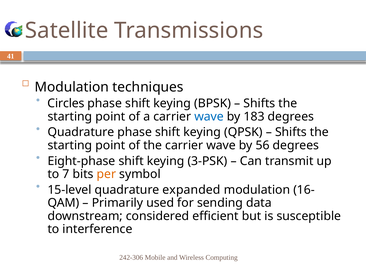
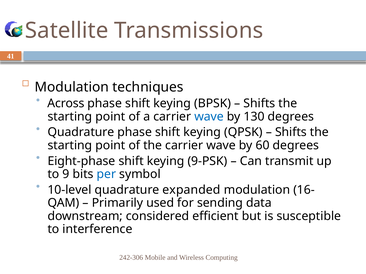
Circles: Circles -> Across
183: 183 -> 130
56: 56 -> 60
3-PSK: 3-PSK -> 9-PSK
7: 7 -> 9
per colour: orange -> blue
15-level: 15-level -> 10-level
